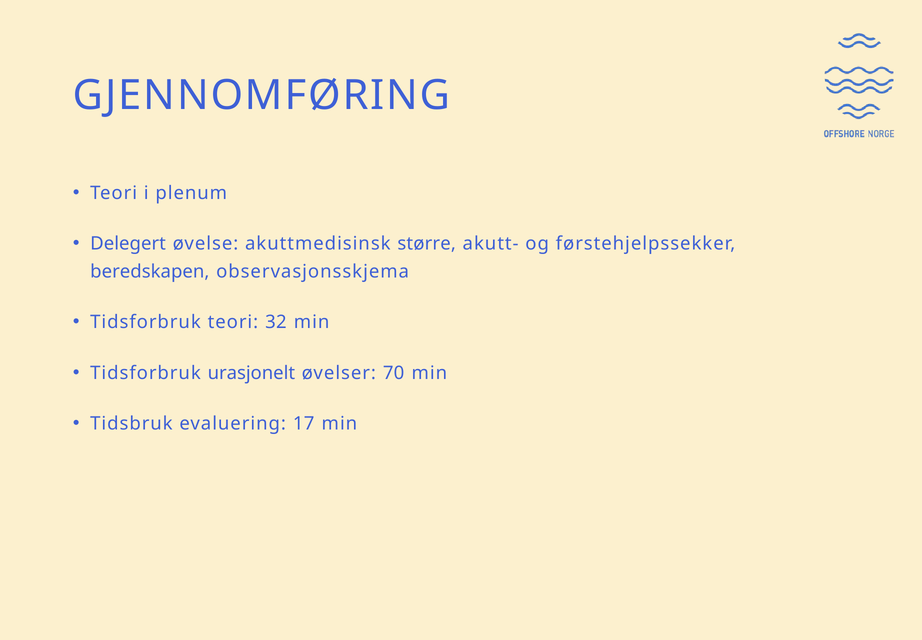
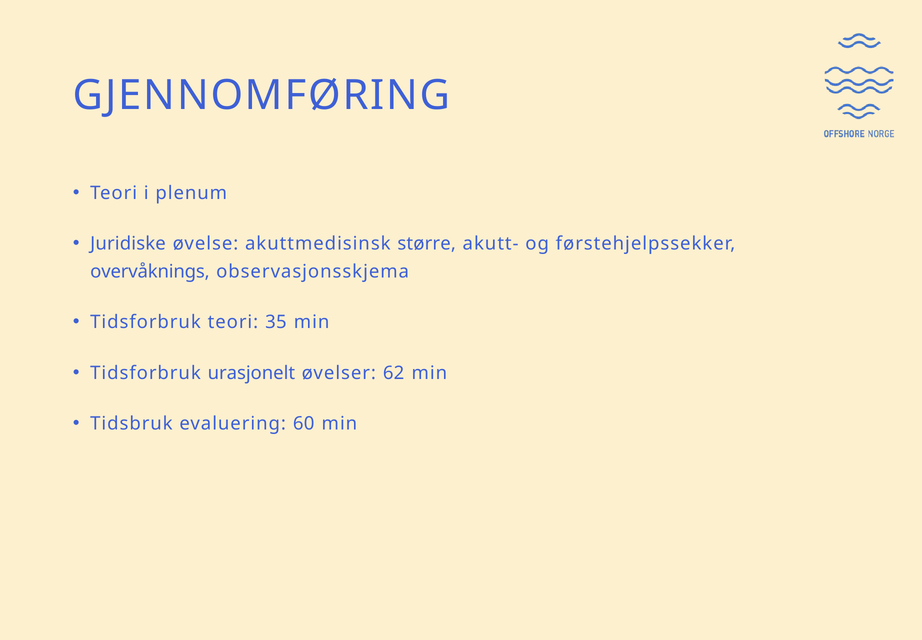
Delegert: Delegert -> Juridiske
beredskapen: beredskapen -> overvåknings
32: 32 -> 35
70: 70 -> 62
17: 17 -> 60
